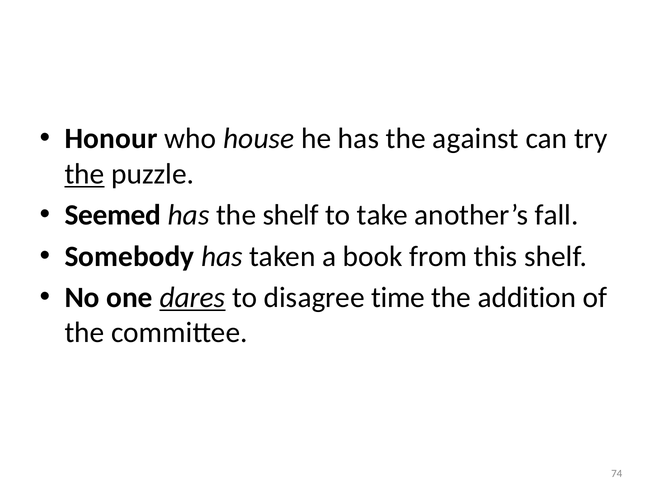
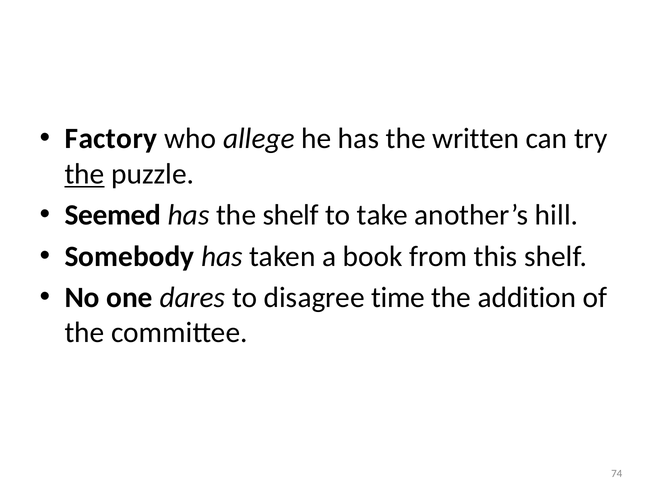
Honour: Honour -> Factory
house: house -> allege
against: against -> written
fall: fall -> hill
dares underline: present -> none
